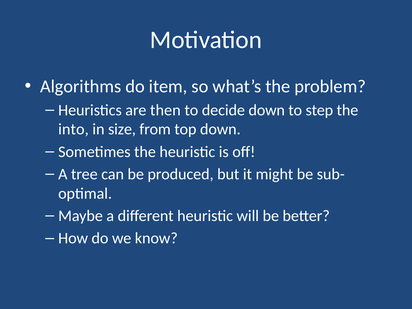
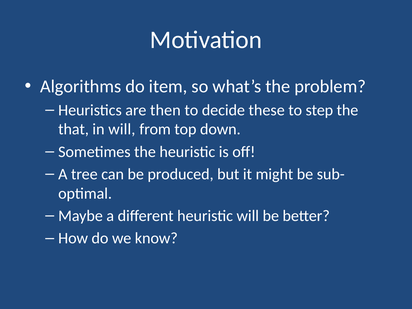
decide down: down -> these
into: into -> that
in size: size -> will
